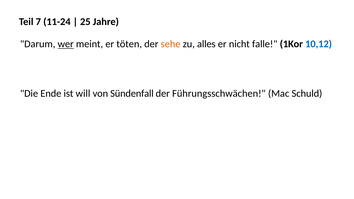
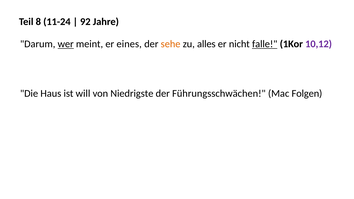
7: 7 -> 8
25: 25 -> 92
töten: töten -> eines
falle underline: none -> present
10,12 colour: blue -> purple
Ende: Ende -> Haus
Sündenfall: Sündenfall -> Niedrigste
Schuld: Schuld -> Folgen
